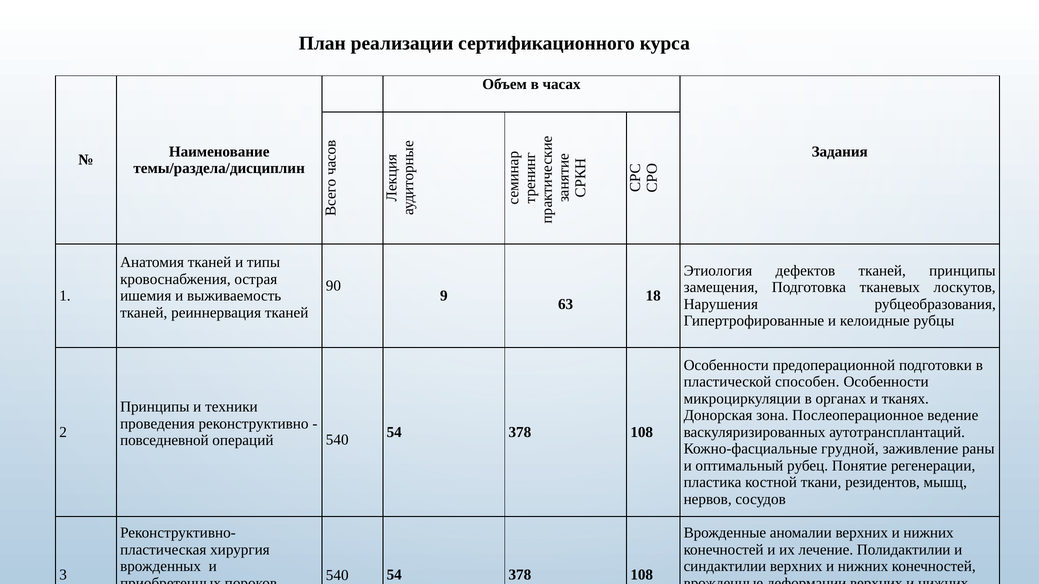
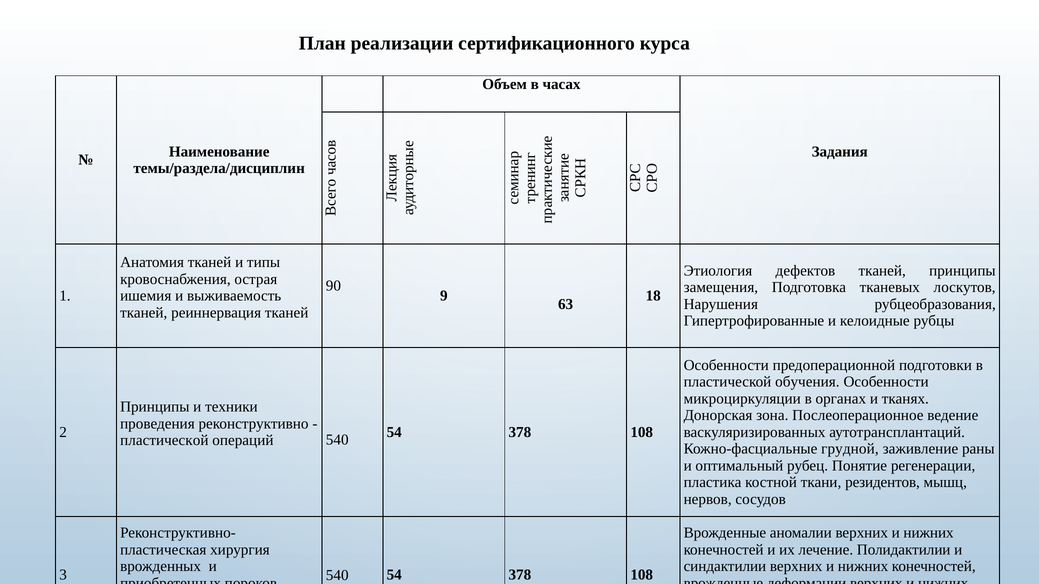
способен: способен -> обучения
повседневной at (164, 441): повседневной -> пластической
